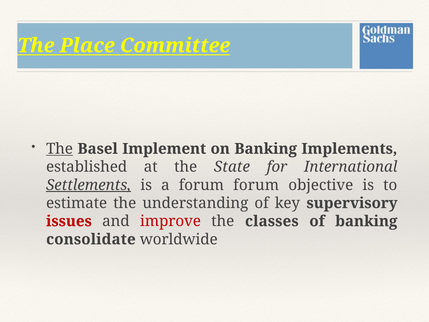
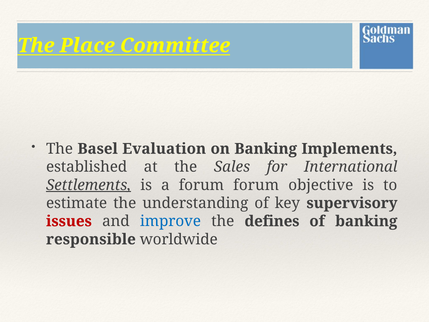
The at (60, 149) underline: present -> none
Implement: Implement -> Evaluation
State: State -> Sales
improve colour: red -> blue
classes: classes -> defines
consolidate: consolidate -> responsible
